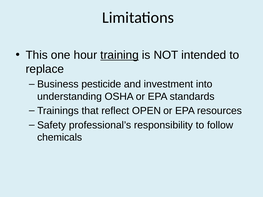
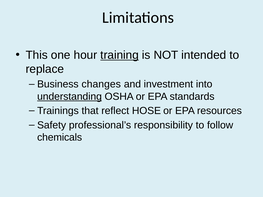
pesticide: pesticide -> changes
understanding underline: none -> present
OPEN: OPEN -> HOSE
